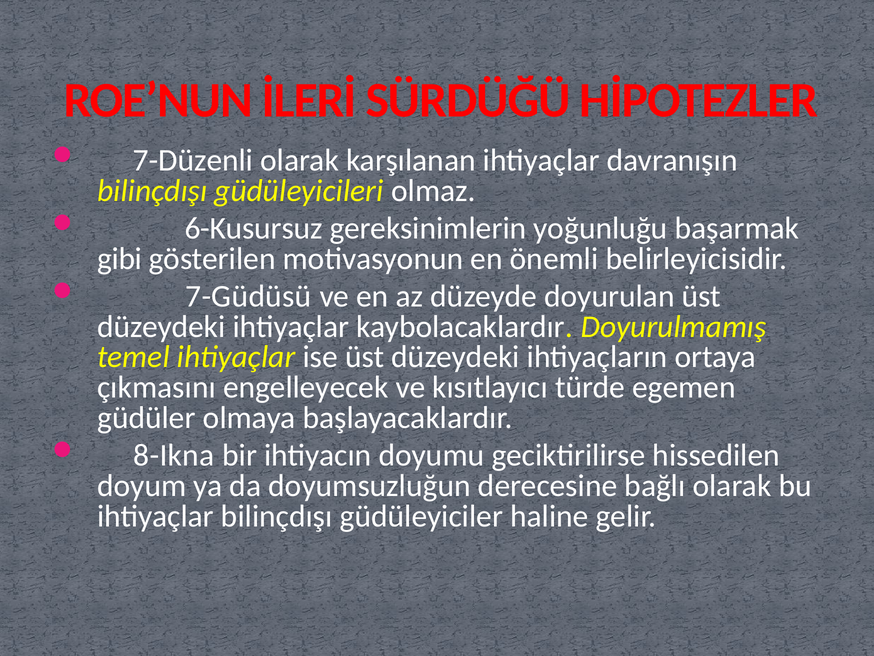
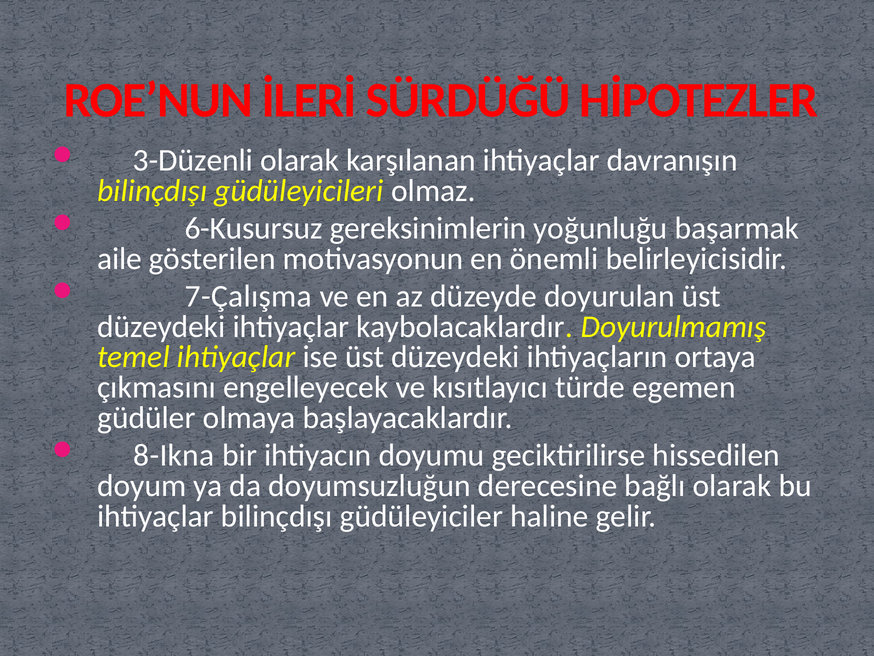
7-Düzenli: 7-Düzenli -> 3-Düzenli
gibi: gibi -> aile
7-Güdüsü: 7-Güdüsü -> 7-Çalışma
